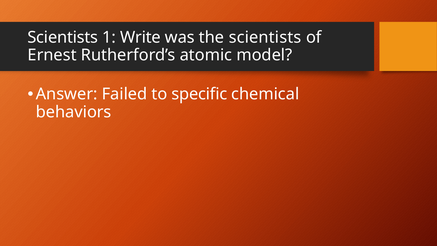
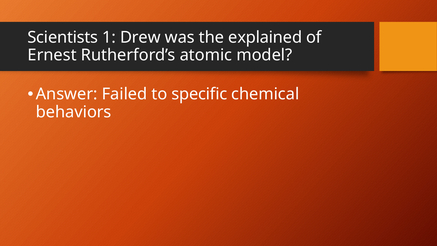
Write: Write -> Drew
the scientists: scientists -> explained
